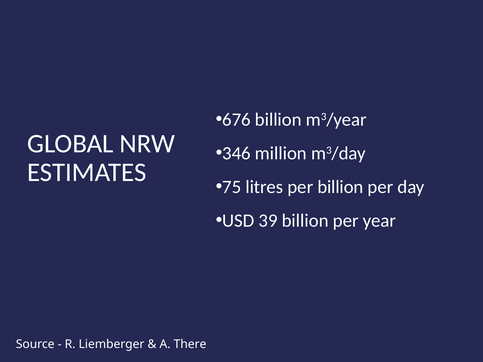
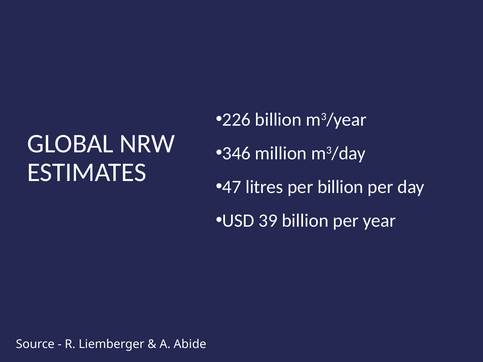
676: 676 -> 226
75: 75 -> 47
There: There -> Abide
